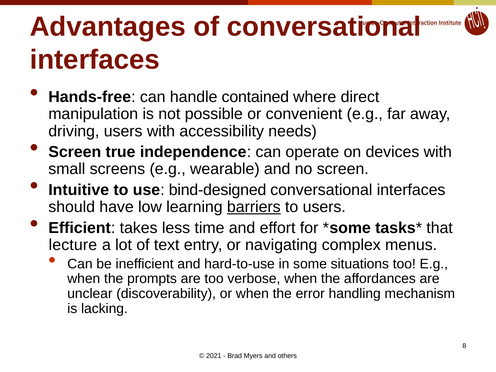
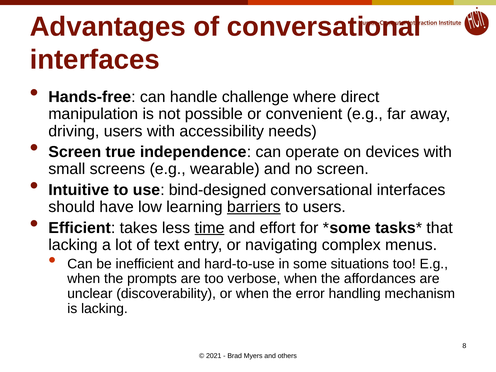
contained: contained -> challenge
time underline: none -> present
lecture at (73, 245): lecture -> lacking
